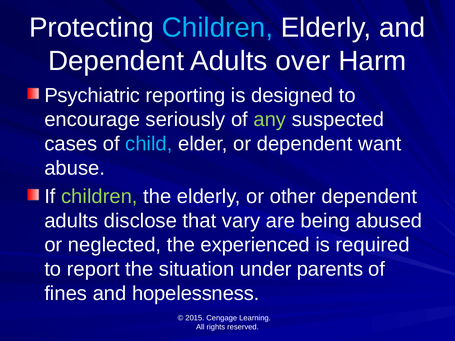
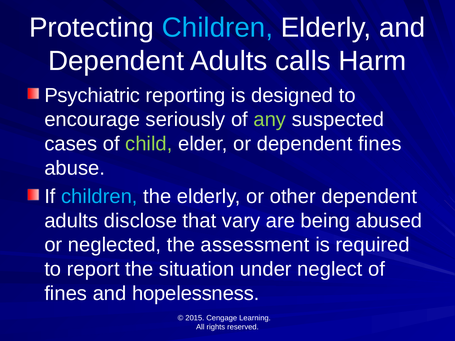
over: over -> calls
child colour: light blue -> light green
dependent want: want -> fines
children at (99, 197) colour: light green -> light blue
experienced: experienced -> assessment
parents: parents -> neglect
